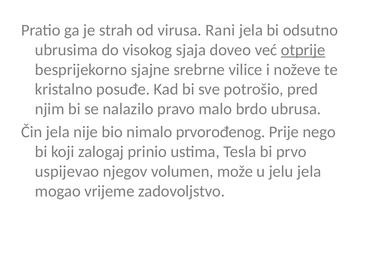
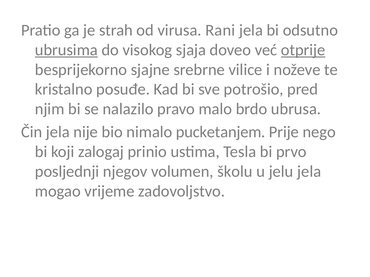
ubrusima underline: none -> present
prvorođenog: prvorođenog -> pucketanjem
uspijevao: uspijevao -> posljednji
može: može -> školu
